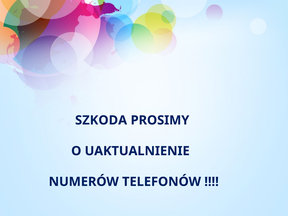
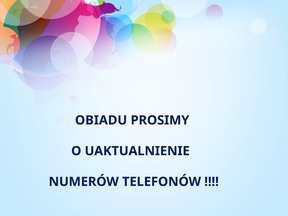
SZKODA: SZKODA -> OBIADU
